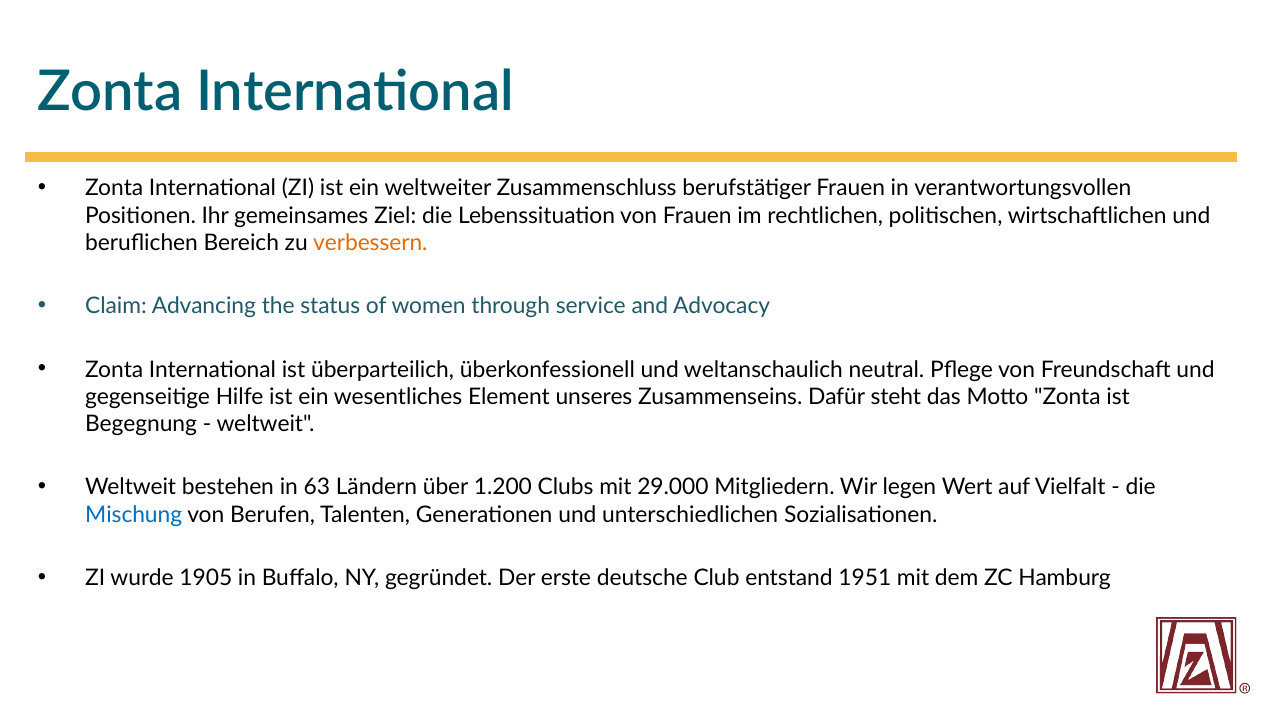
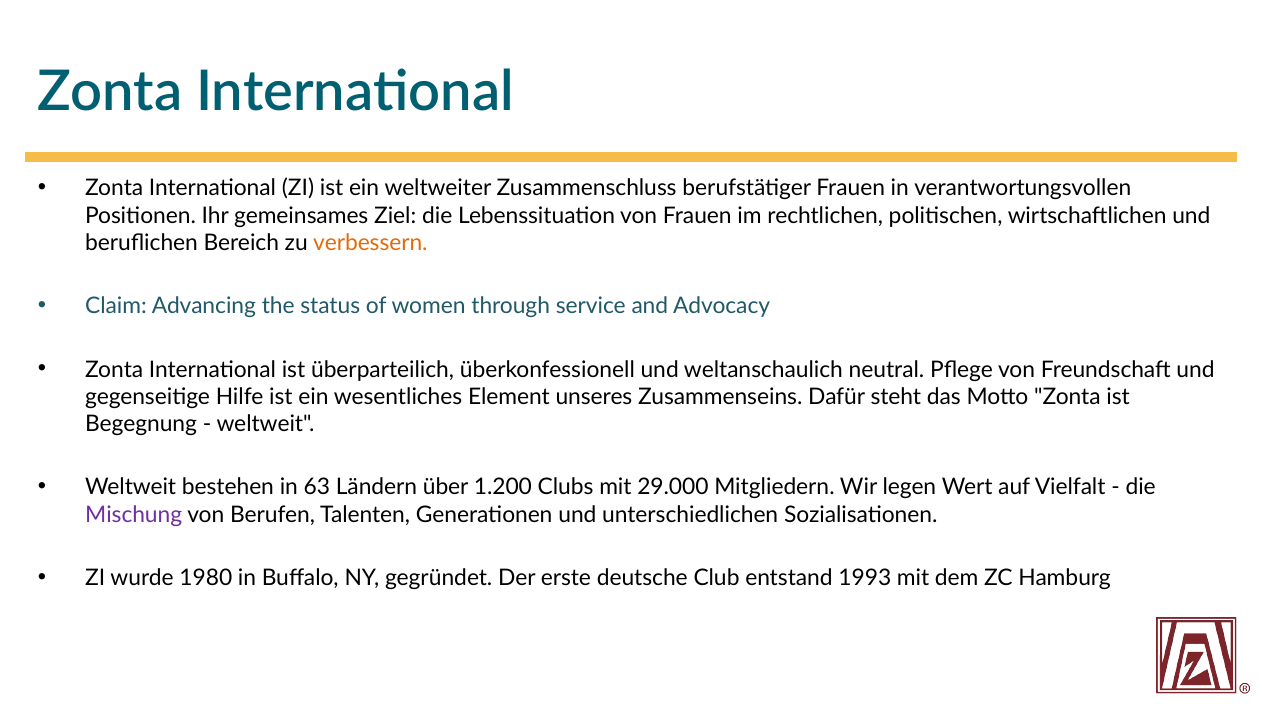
Mischung colour: blue -> purple
1905: 1905 -> 1980
1951: 1951 -> 1993
